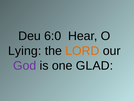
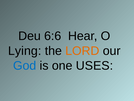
6:0: 6:0 -> 6:6
God colour: purple -> blue
GLAD: GLAD -> USES
